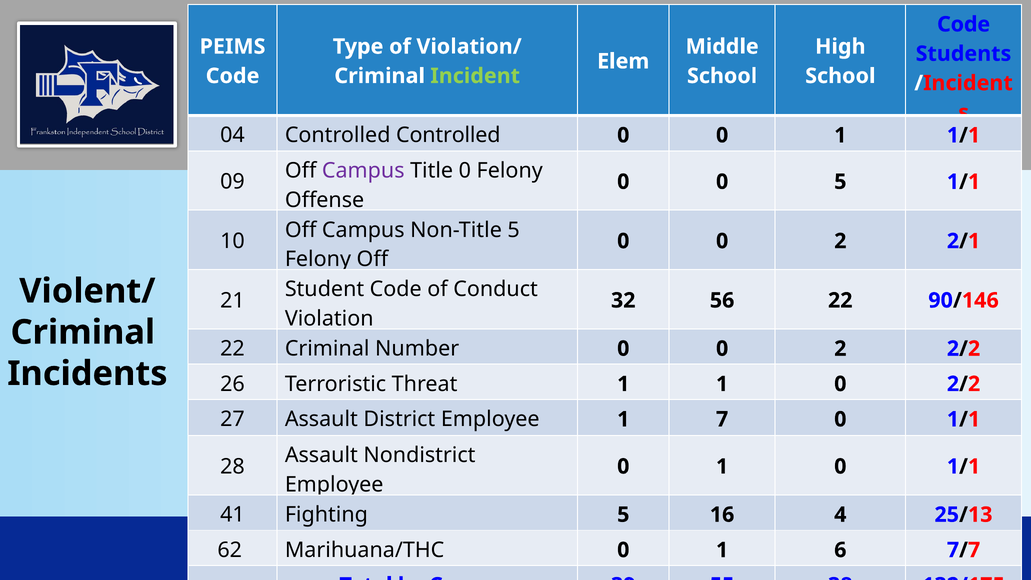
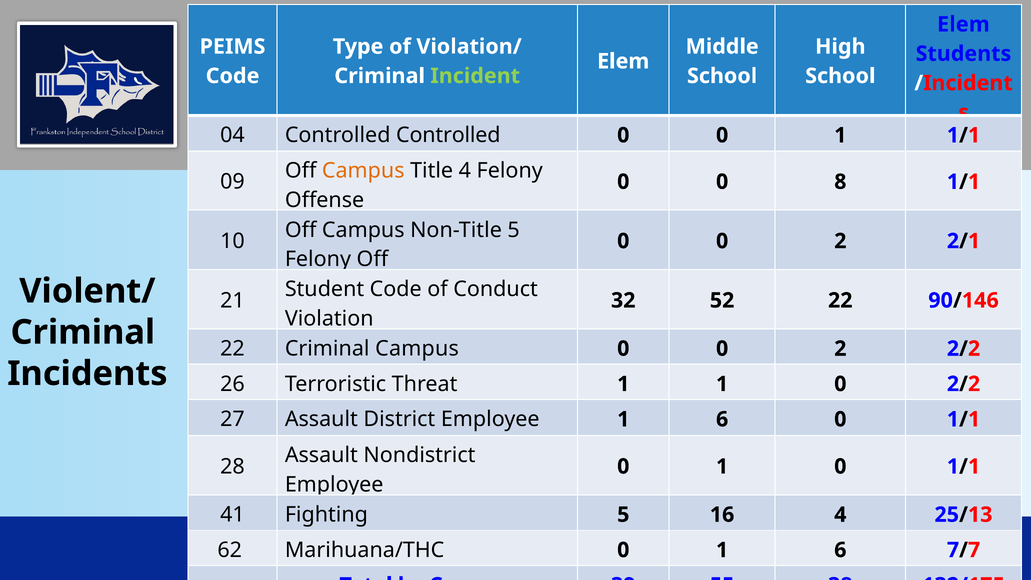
Code at (964, 24): Code -> Elem
Campus at (363, 171) colour: purple -> orange
Title 0: 0 -> 4
0 5: 5 -> 8
56: 56 -> 52
Criminal Number: Number -> Campus
Employee 1 7: 7 -> 6
